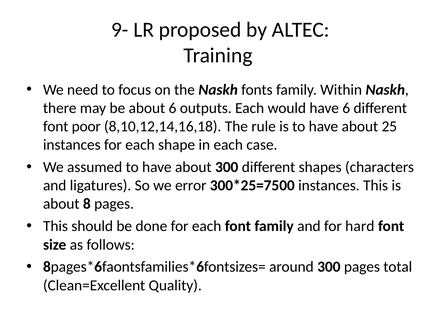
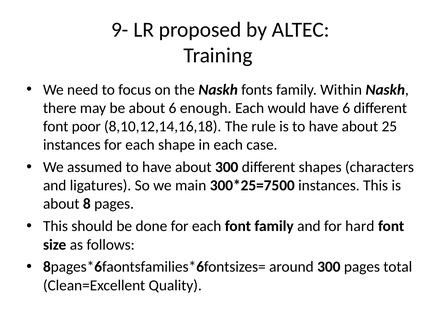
outputs: outputs -> enough
error: error -> main
